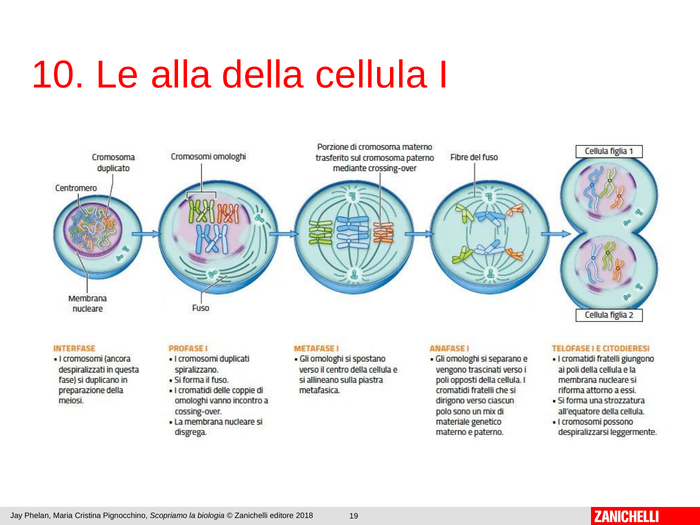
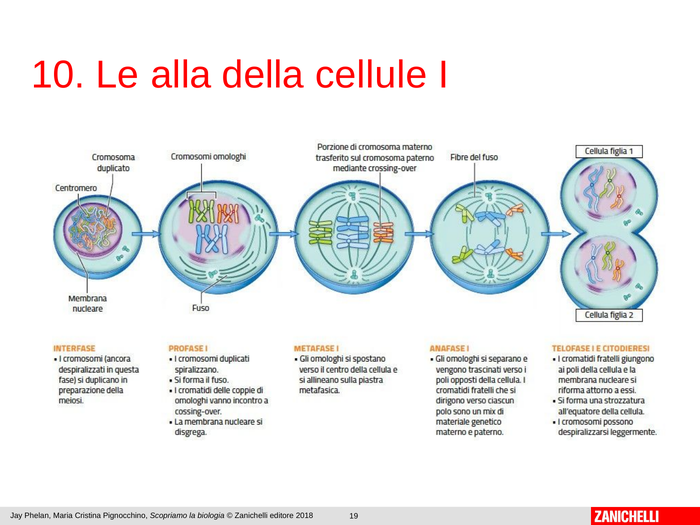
cellula: cellula -> cellule
